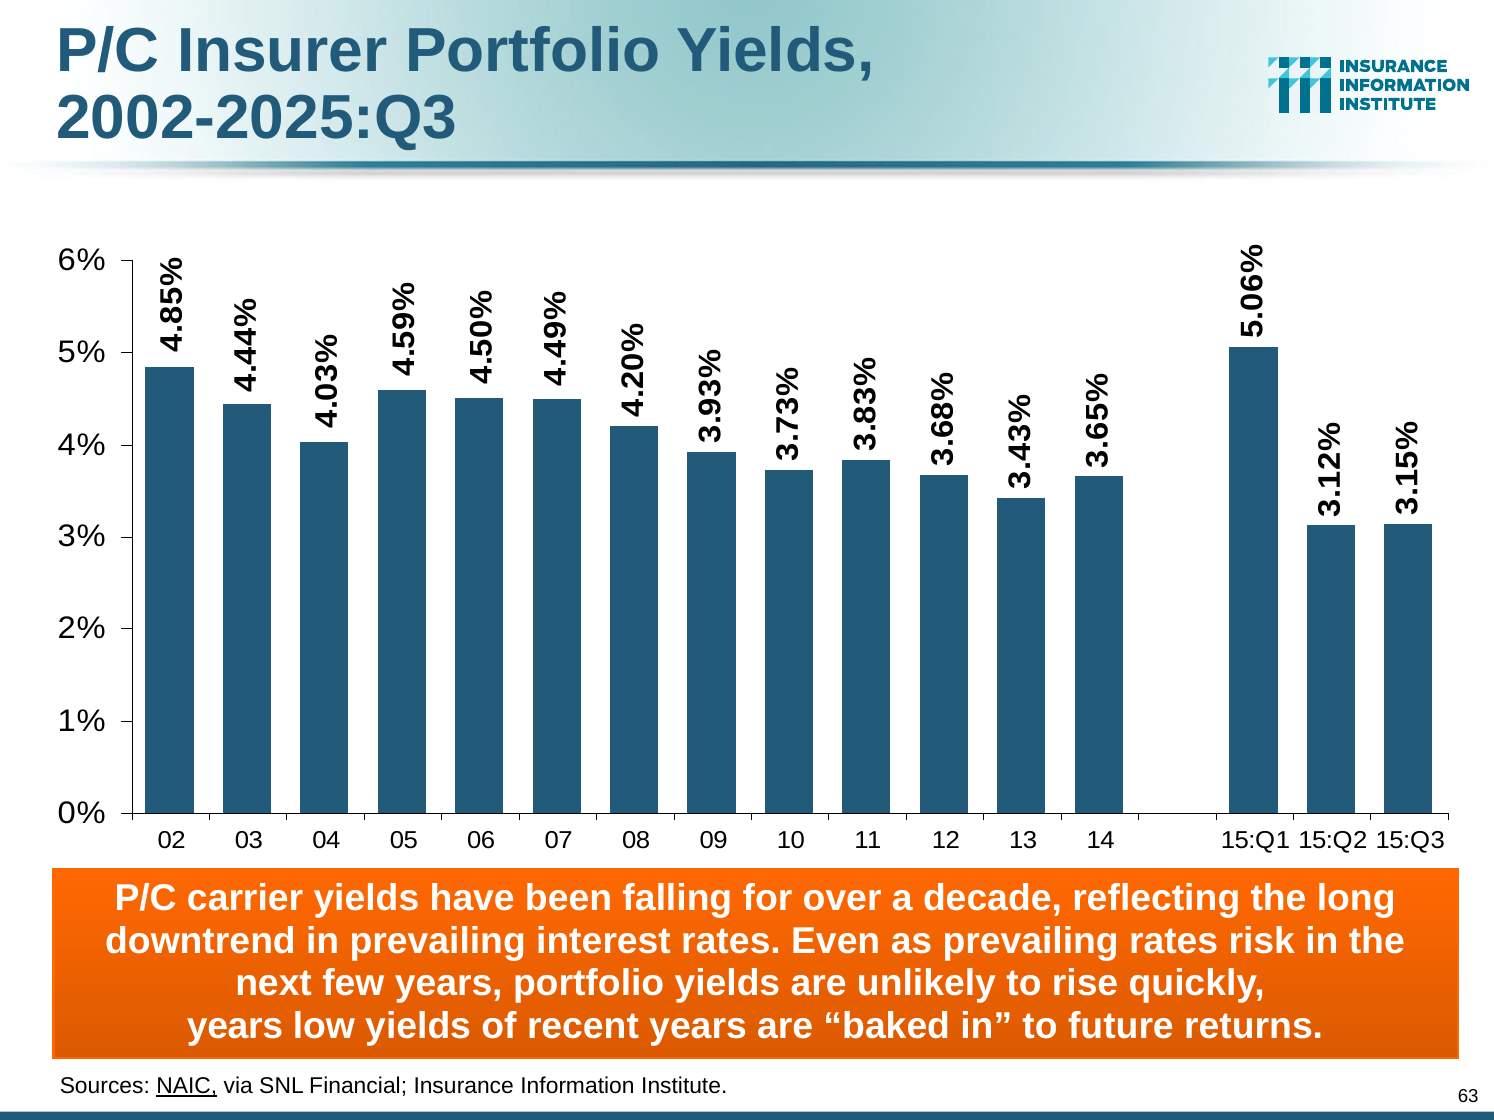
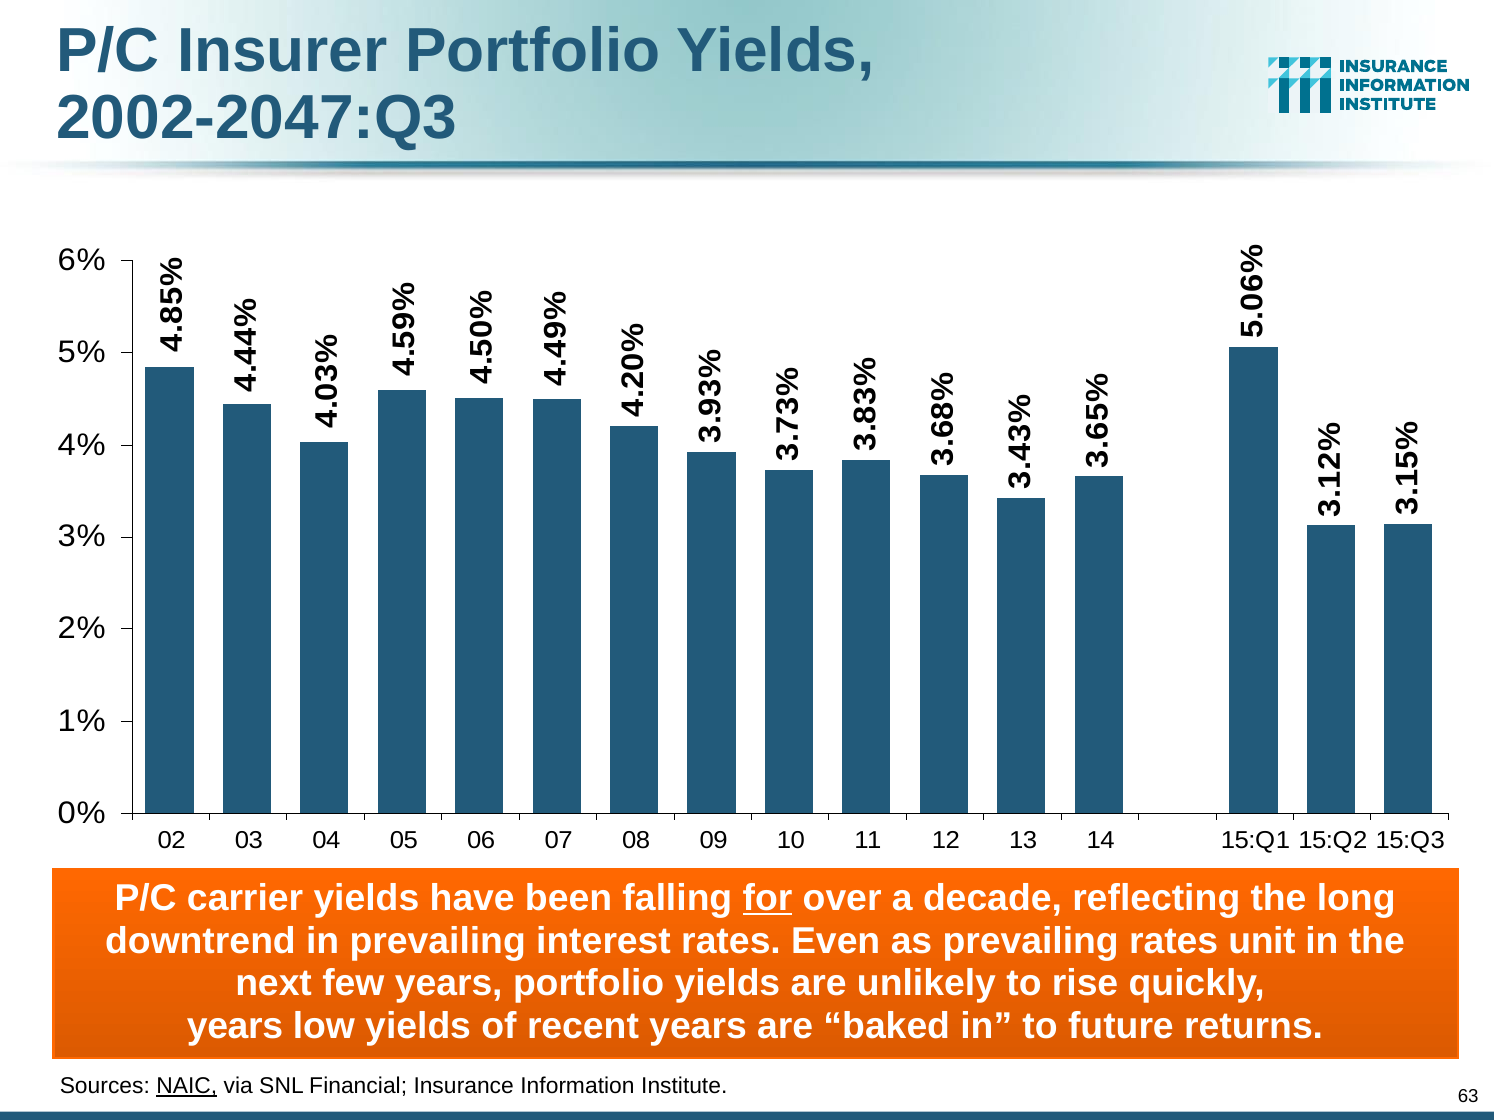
2002-2025:Q3: 2002-2025:Q3 -> 2002-2047:Q3
for underline: none -> present
risk: risk -> unit
